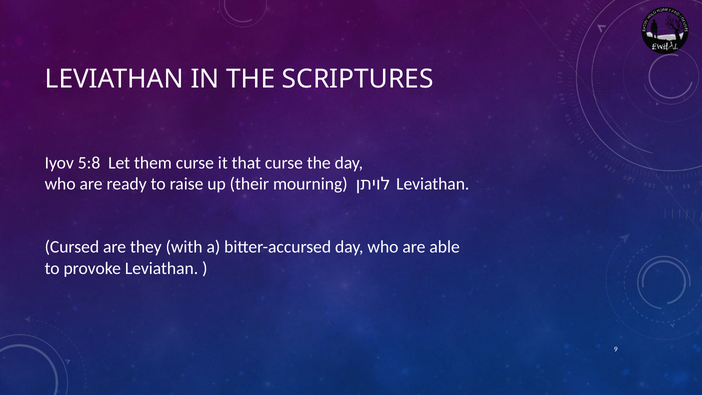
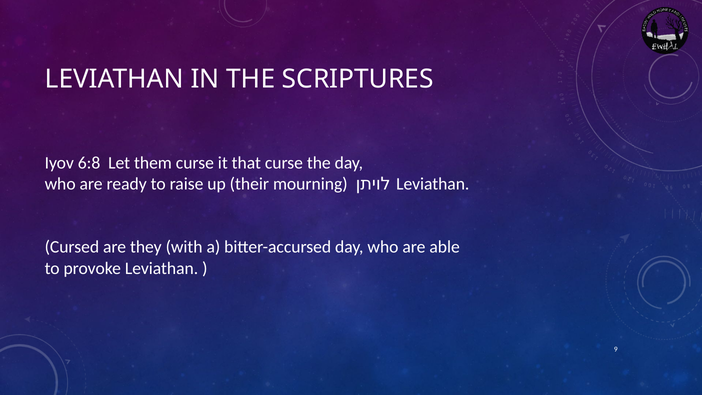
5:8: 5:8 -> 6:8
